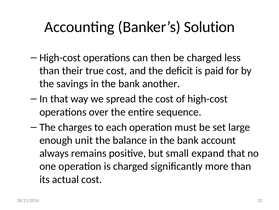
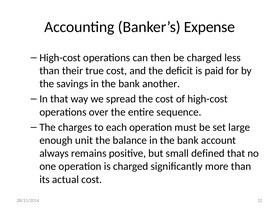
Solution: Solution -> Expense
expand: expand -> defined
